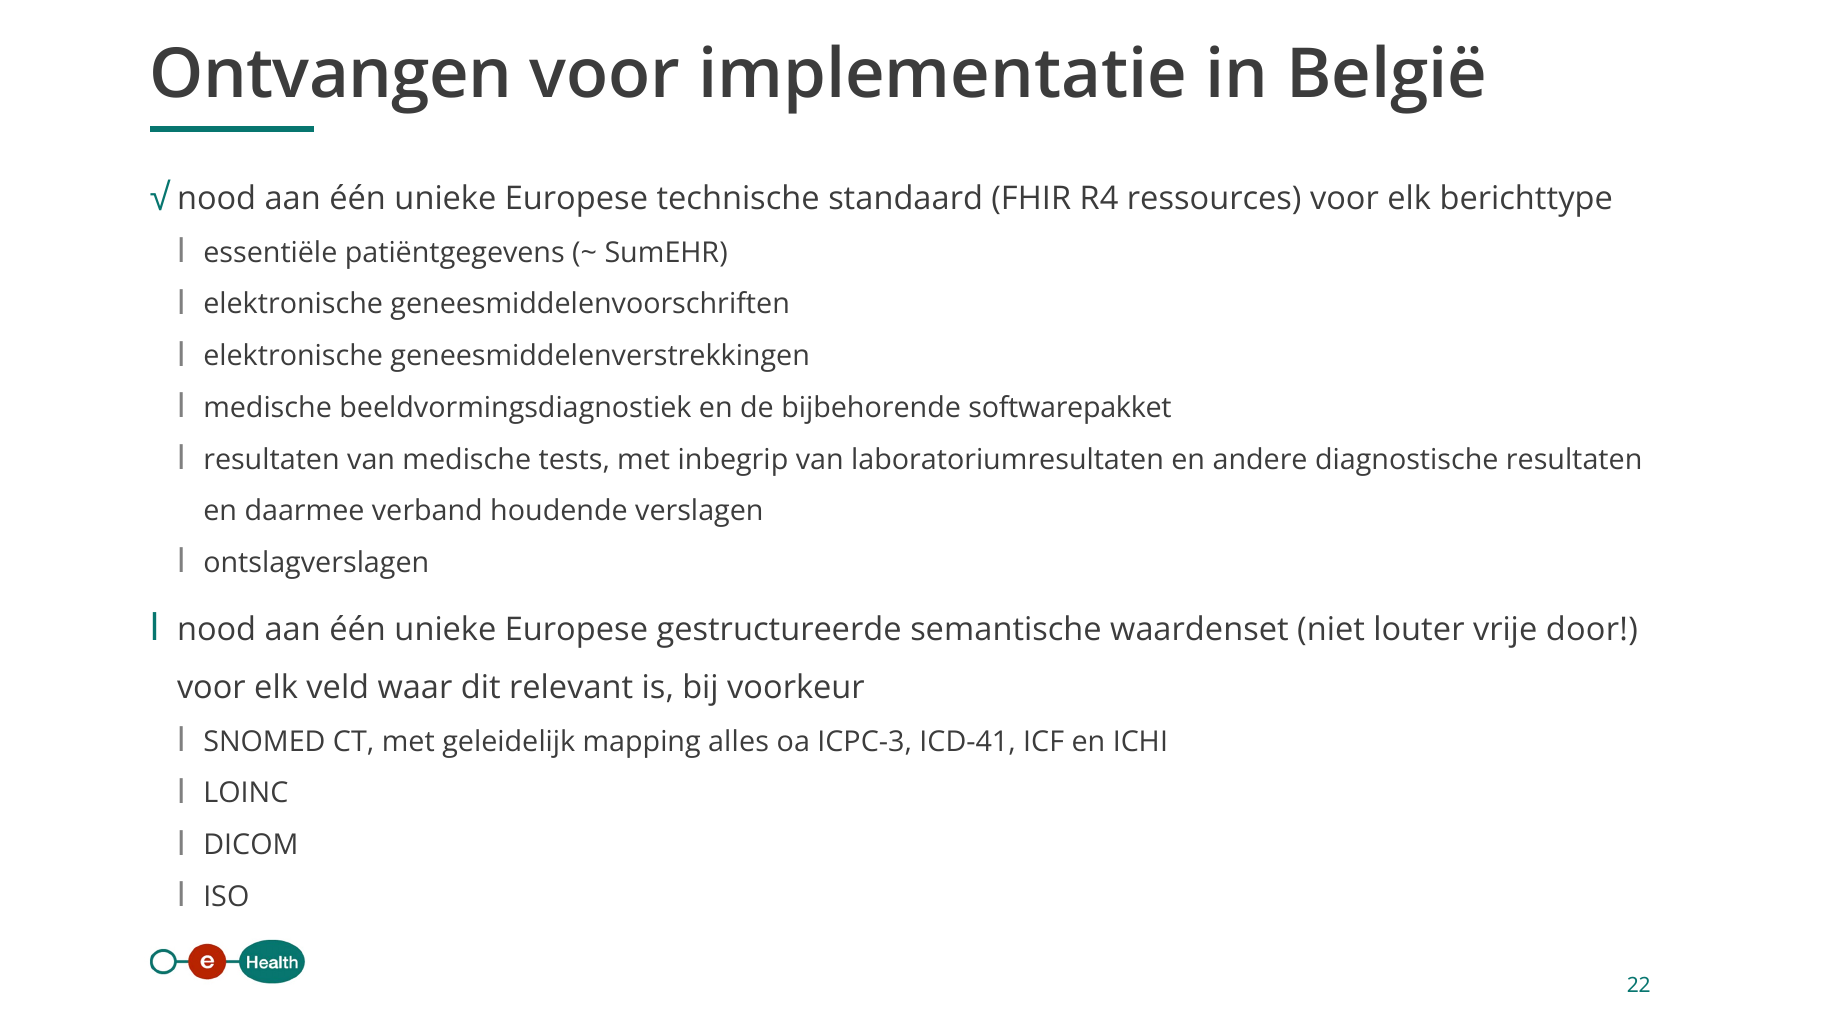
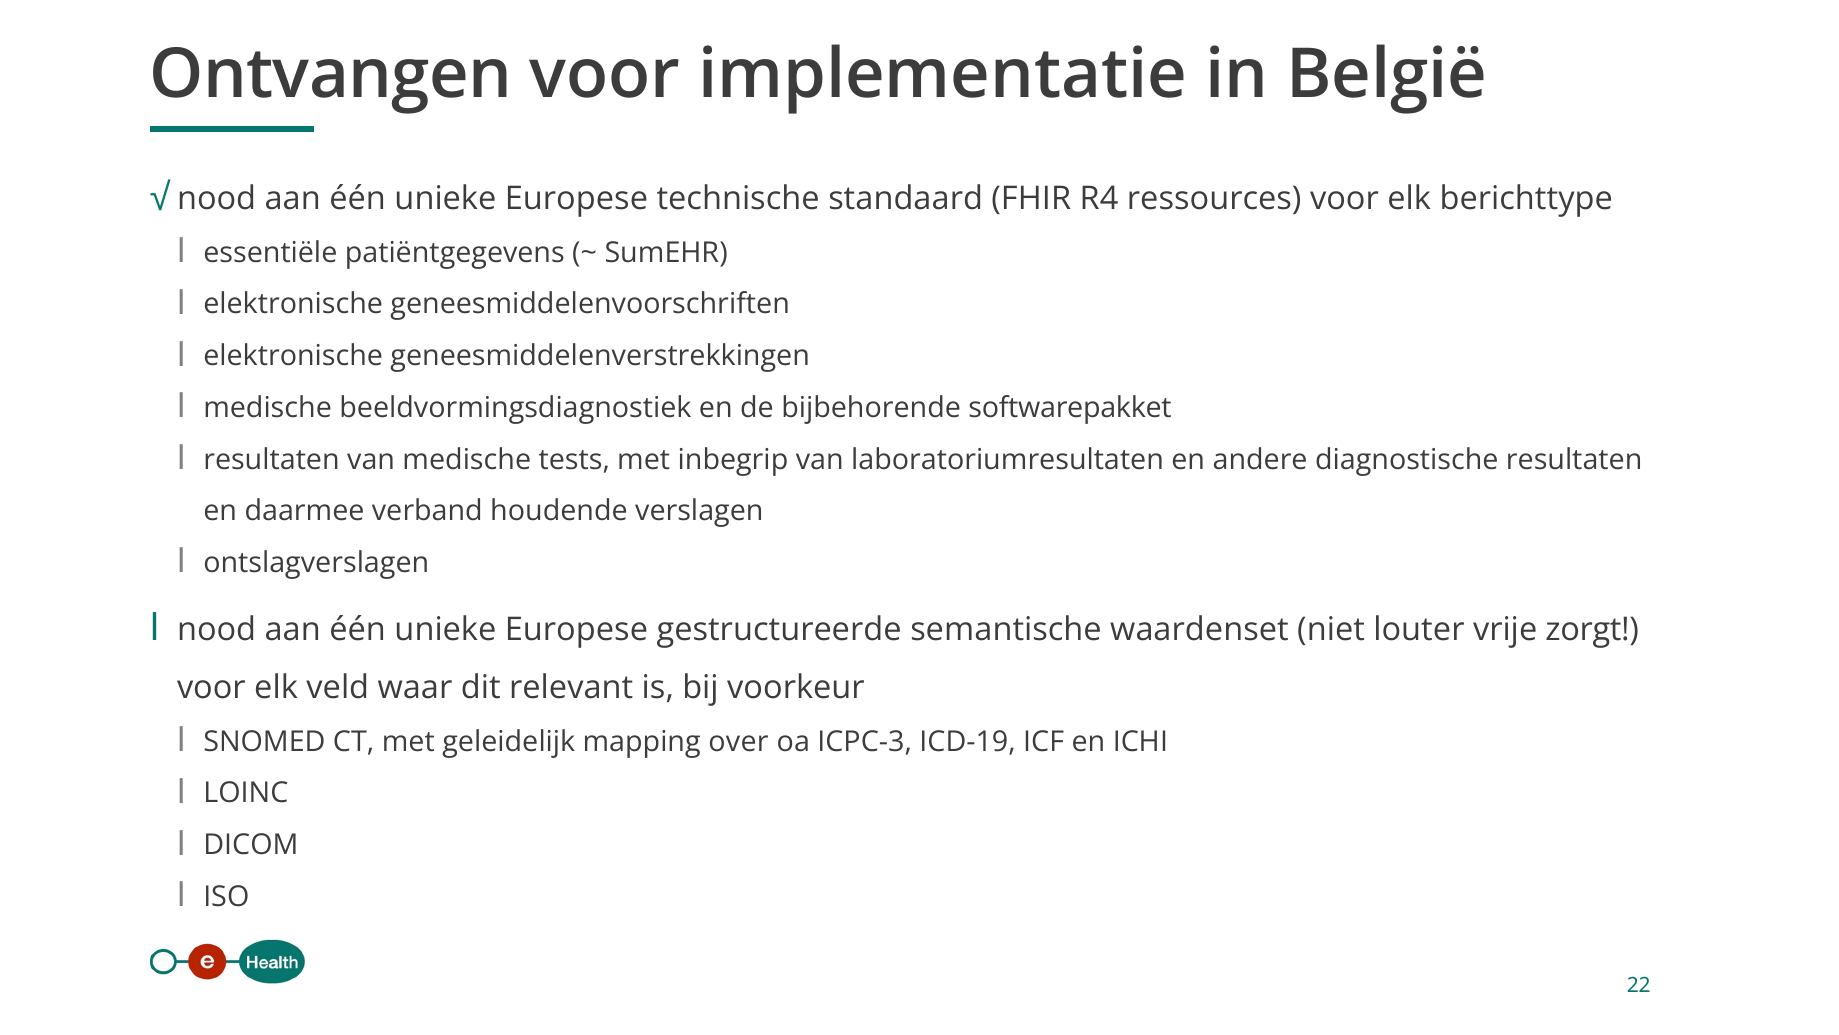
door: door -> zorgt
alles: alles -> over
ICD-41: ICD-41 -> ICD-19
